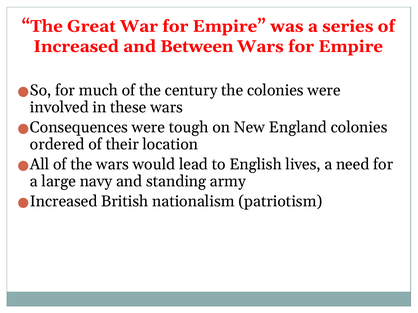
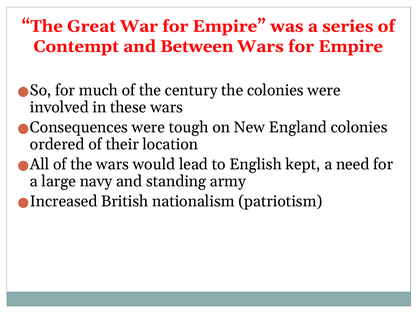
Increased: Increased -> Contempt
lives: lives -> kept
